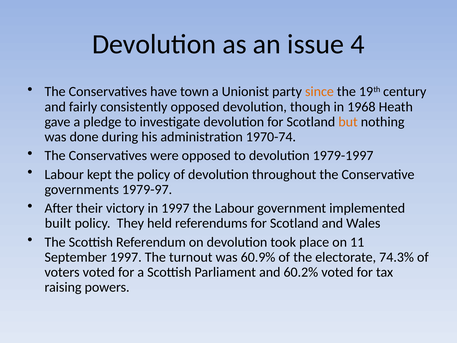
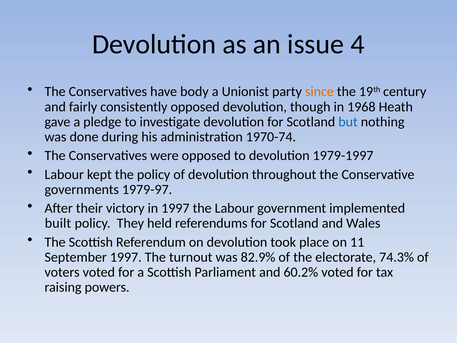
town: town -> body
but colour: orange -> blue
60.9%: 60.9% -> 82.9%
